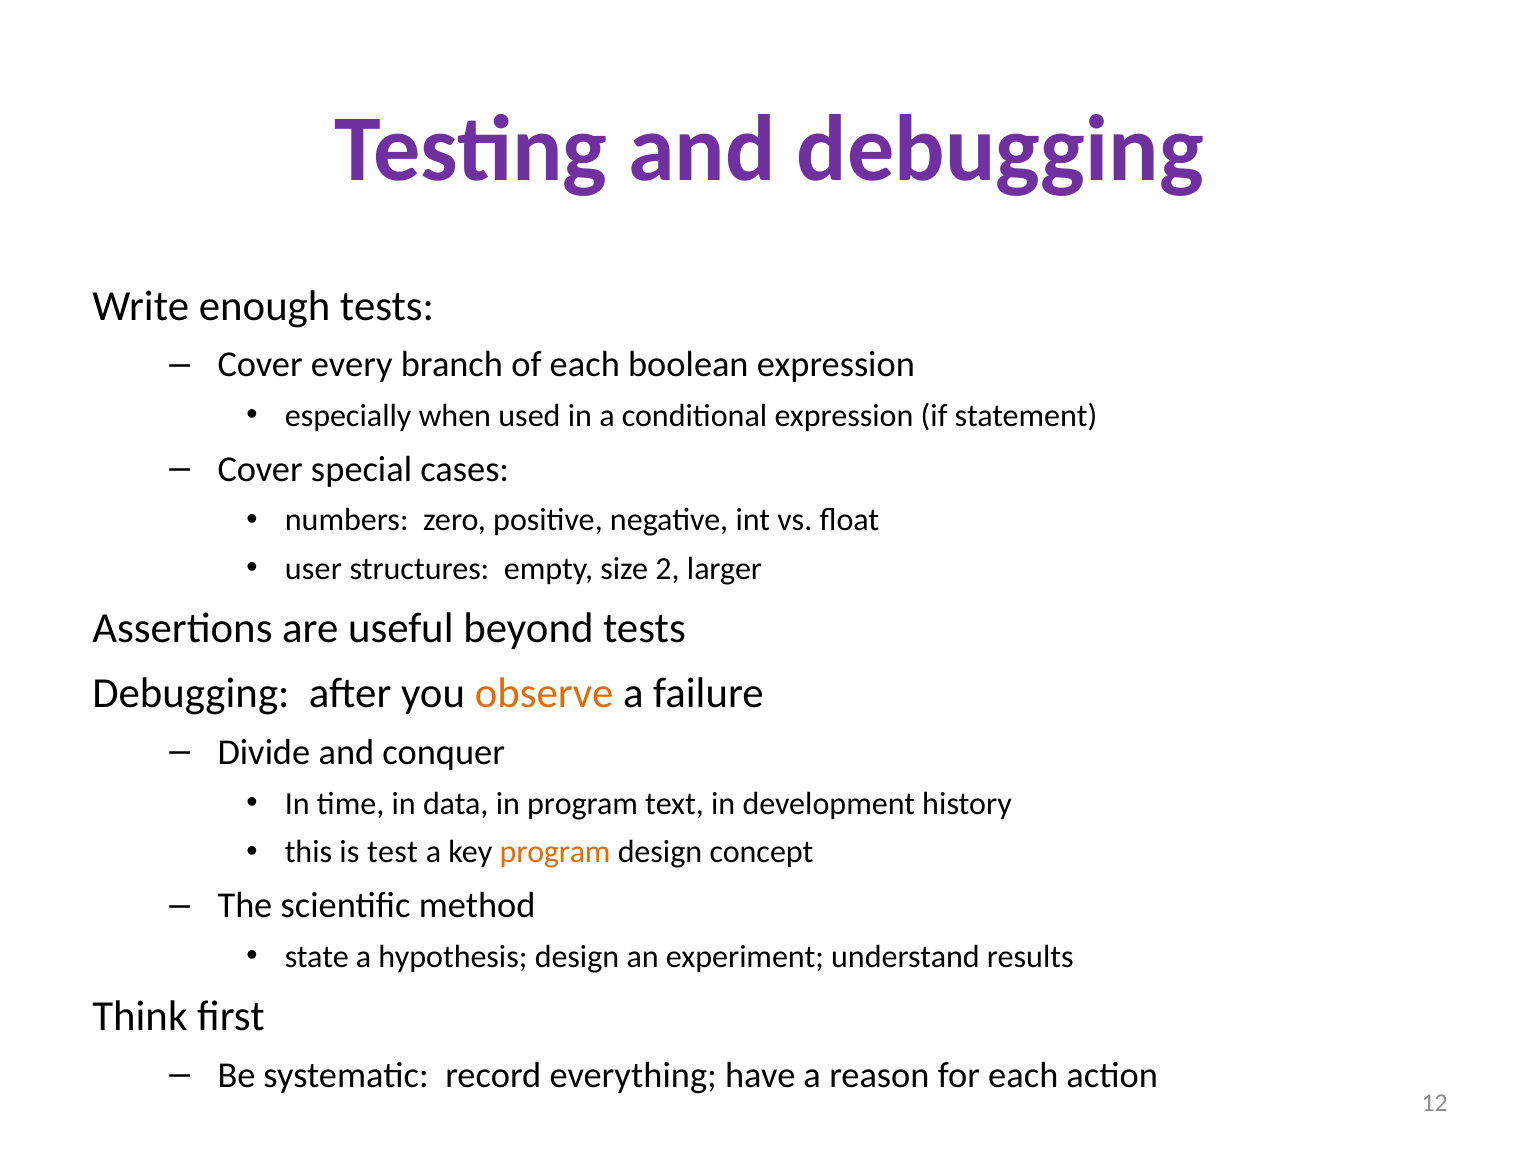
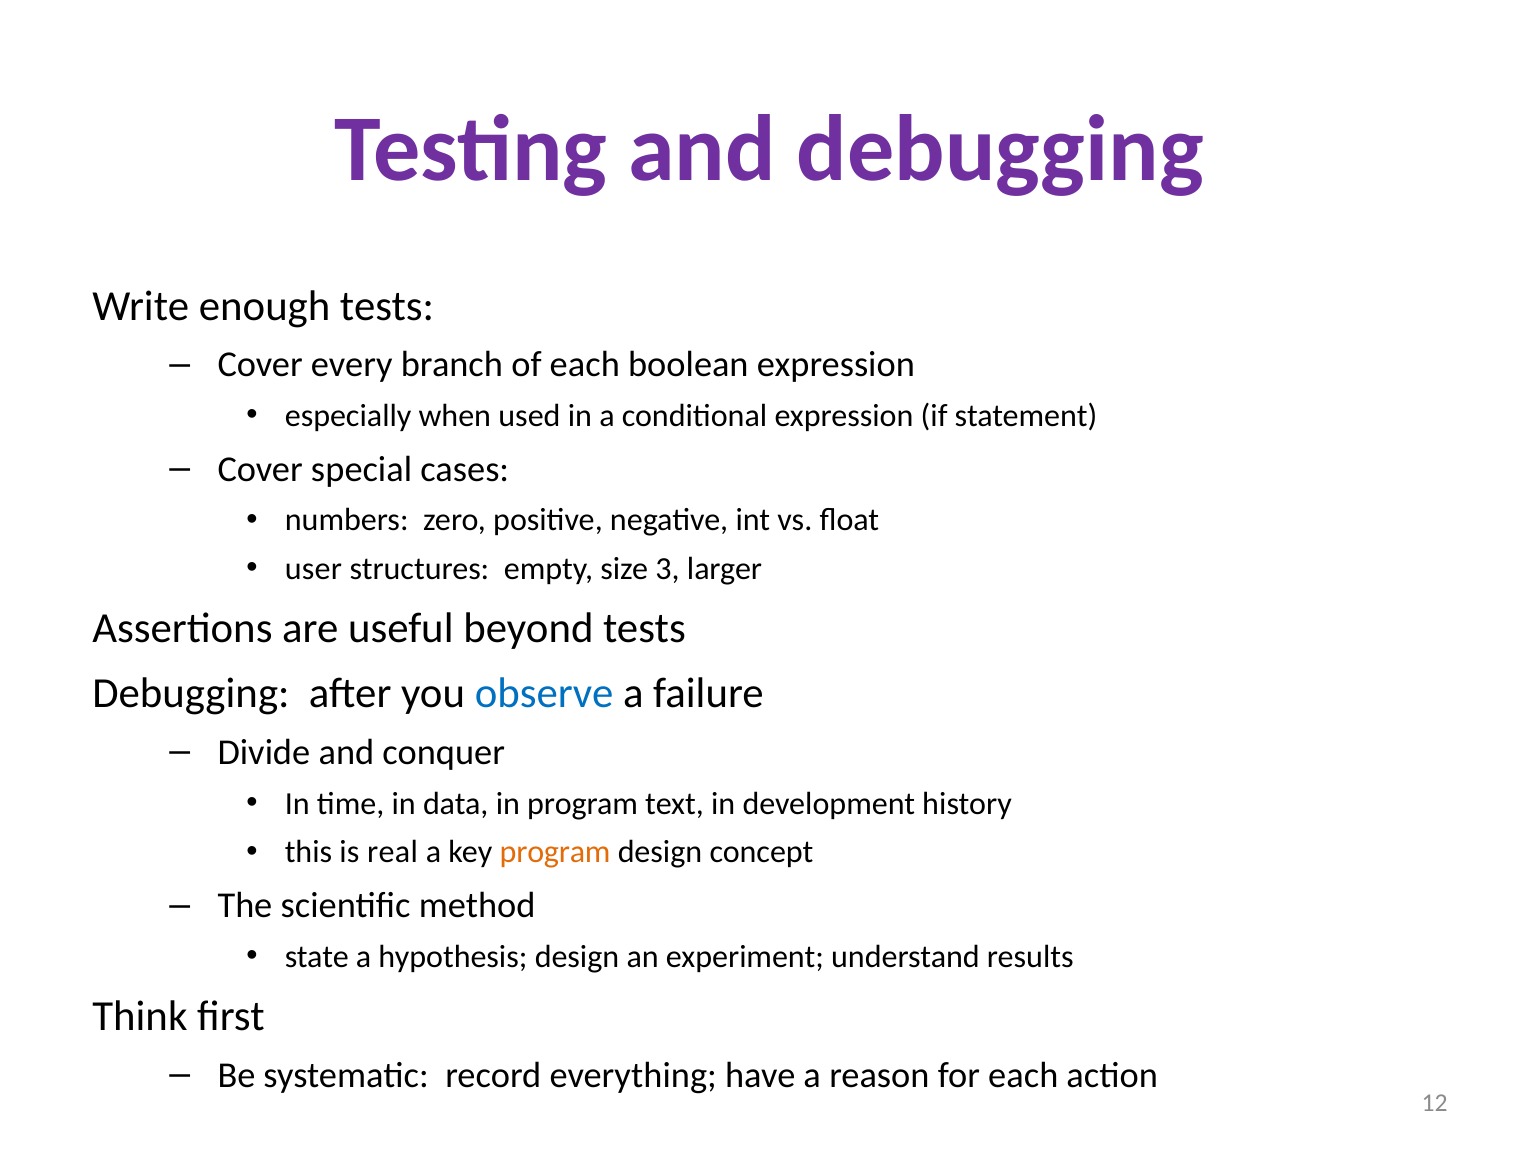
2: 2 -> 3
observe colour: orange -> blue
test: test -> real
